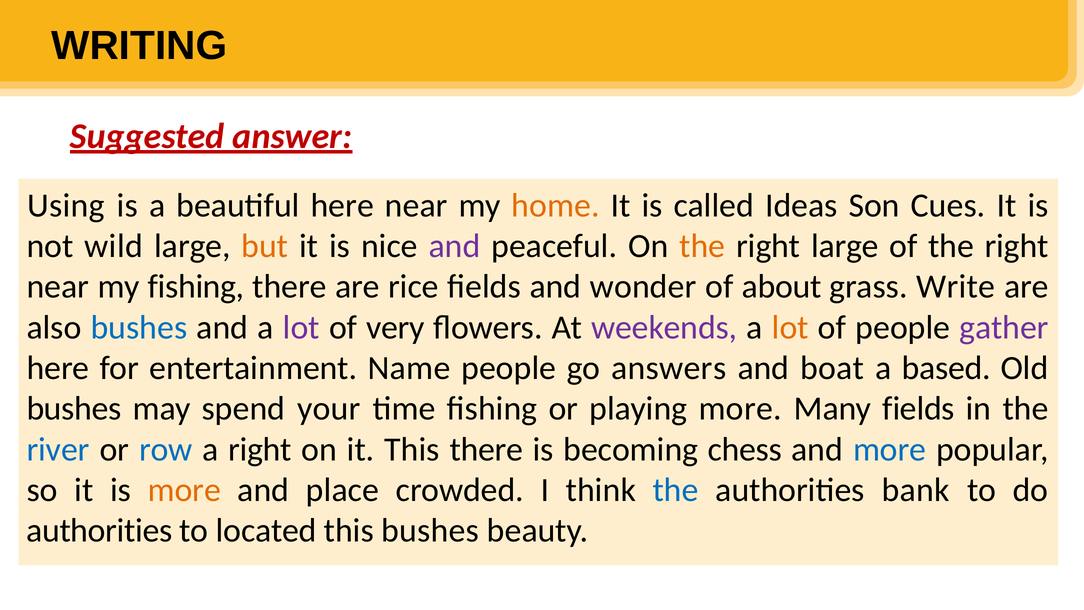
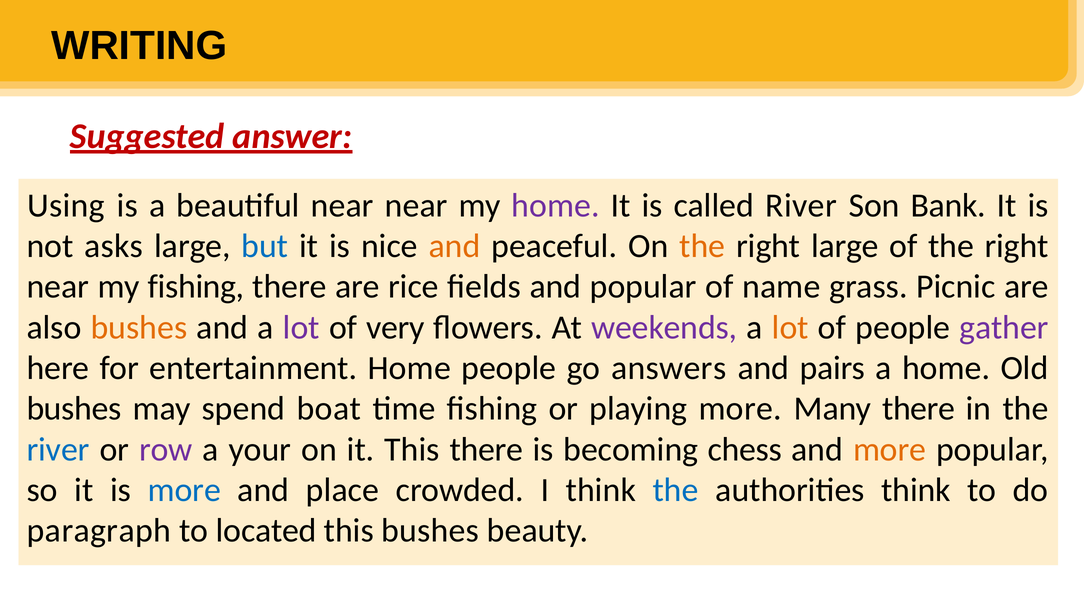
beautiful here: here -> near
home at (556, 205) colour: orange -> purple
called Ideas: Ideas -> River
Cues: Cues -> Bank
wild: wild -> asks
but colour: orange -> blue
and at (454, 246) colour: purple -> orange
and wonder: wonder -> popular
about: about -> name
Write: Write -> Picnic
bushes at (139, 327) colour: blue -> orange
entertainment Name: Name -> Home
boat: boat -> pairs
a based: based -> home
your: your -> boat
Many fields: fields -> there
row colour: blue -> purple
a right: right -> your
more at (890, 449) colour: blue -> orange
more at (184, 490) colour: orange -> blue
authorities bank: bank -> think
authorities at (99, 531): authorities -> paragraph
